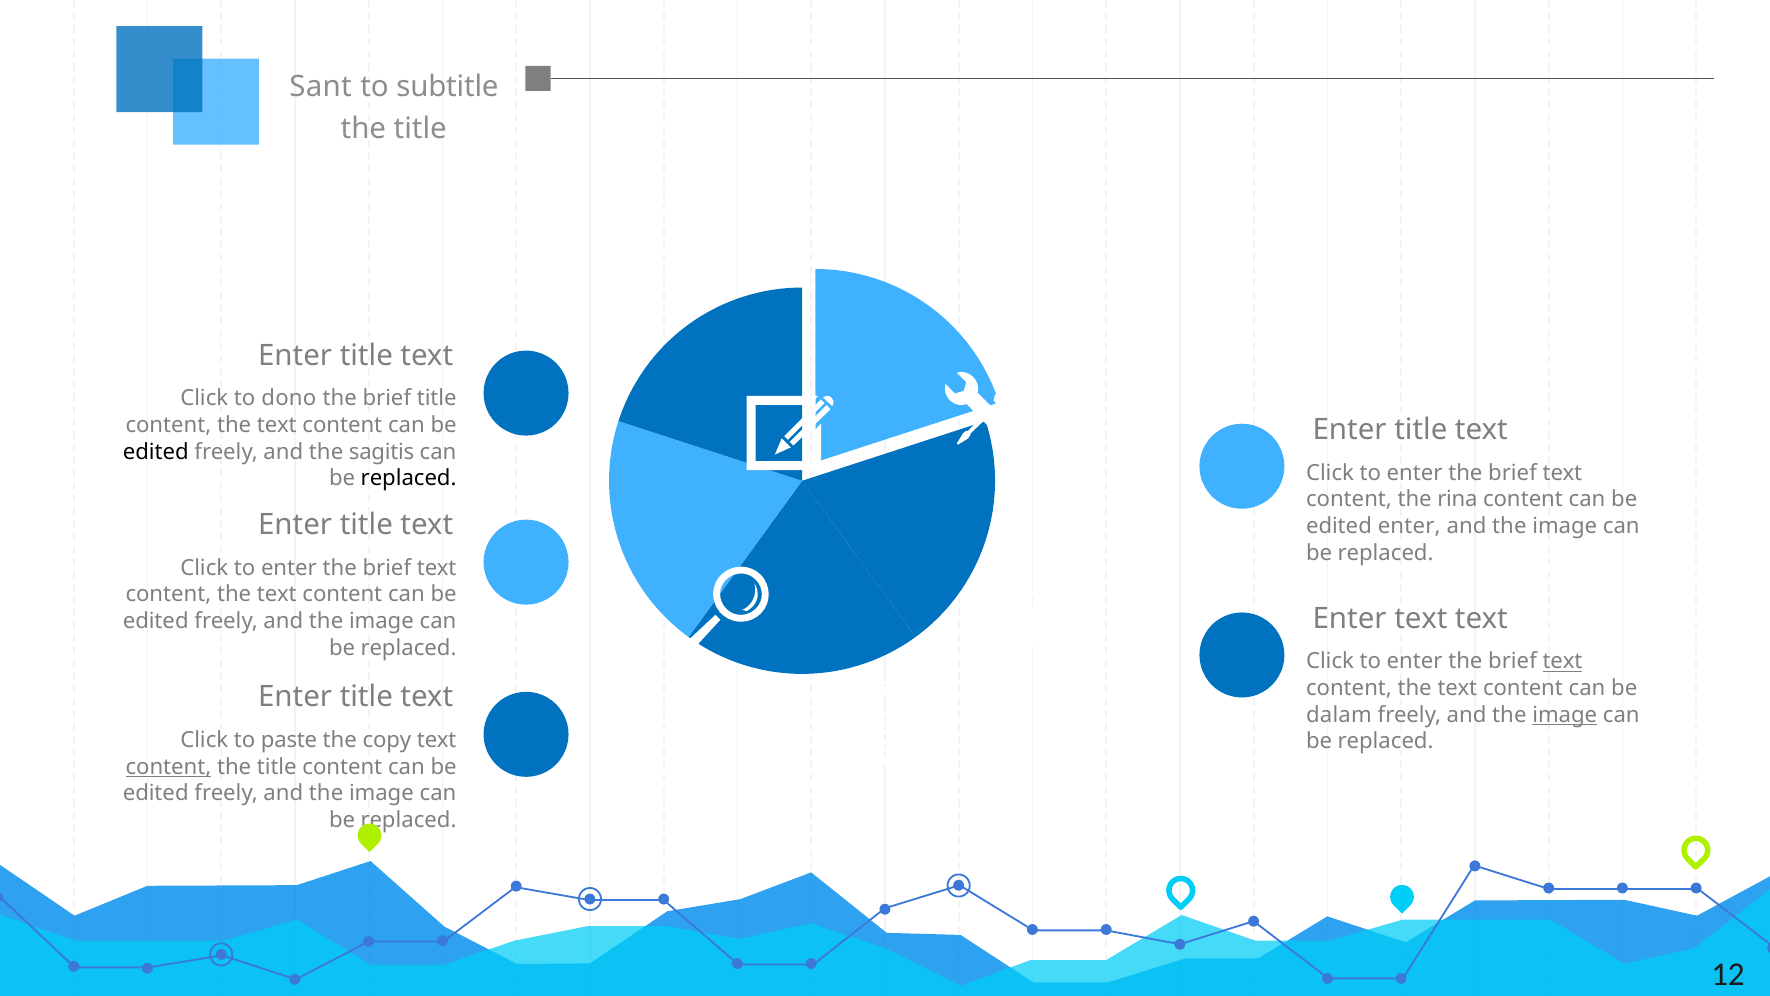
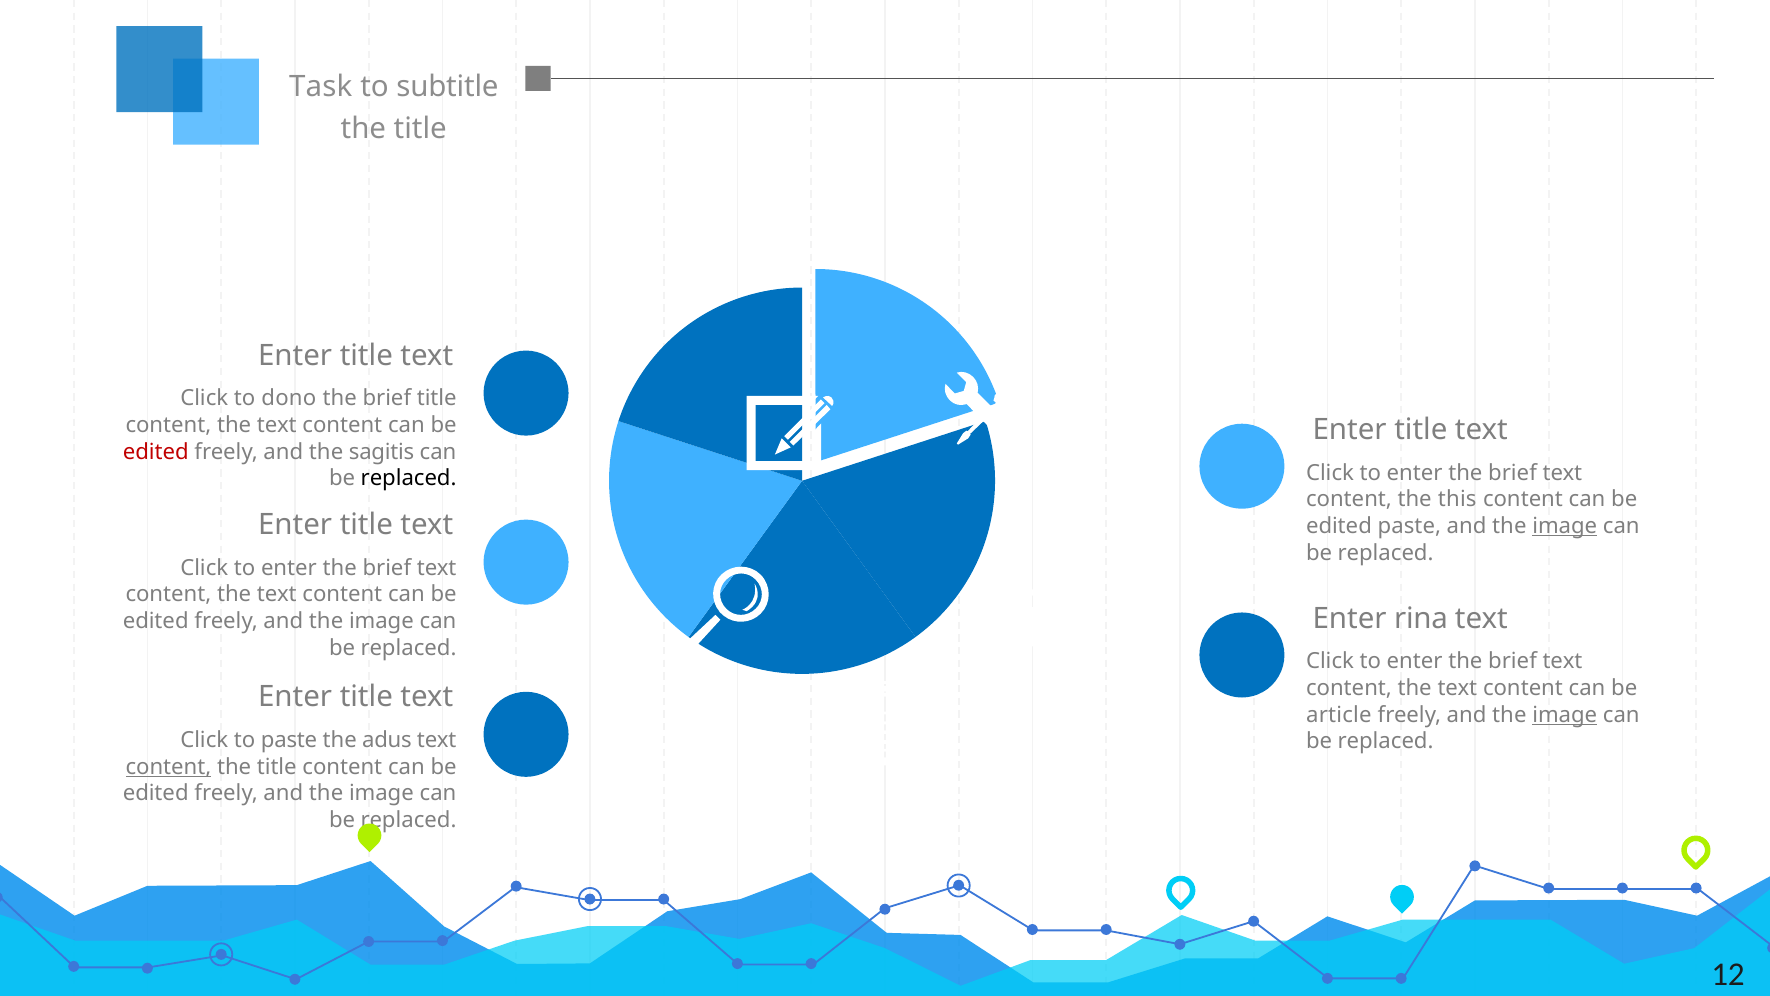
Sant: Sant -> Task
edited at (156, 452) colour: black -> red
rina: rina -> this
edited enter: enter -> paste
image at (1565, 526) underline: none -> present
Enter text: text -> rina
text at (1562, 661) underline: present -> none
dalam: dalam -> article
copy: copy -> adus
